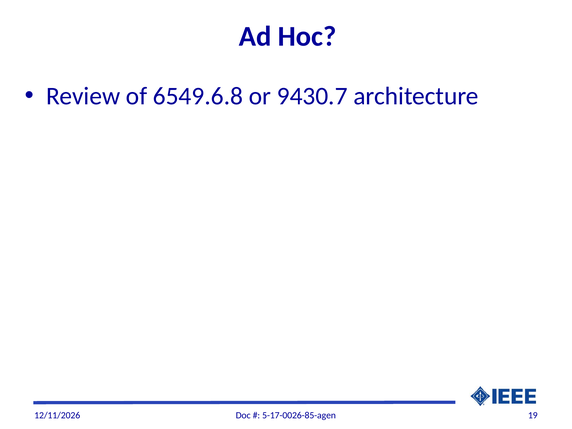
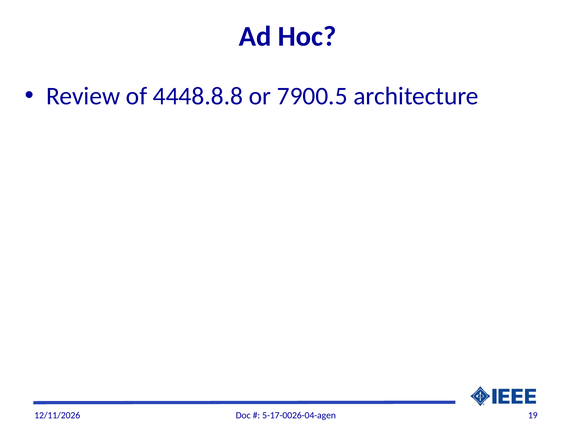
6549.6.8: 6549.6.8 -> 4448.8.8
9430.7: 9430.7 -> 7900.5
5-17-0026-85-agen: 5-17-0026-85-agen -> 5-17-0026-04-agen
